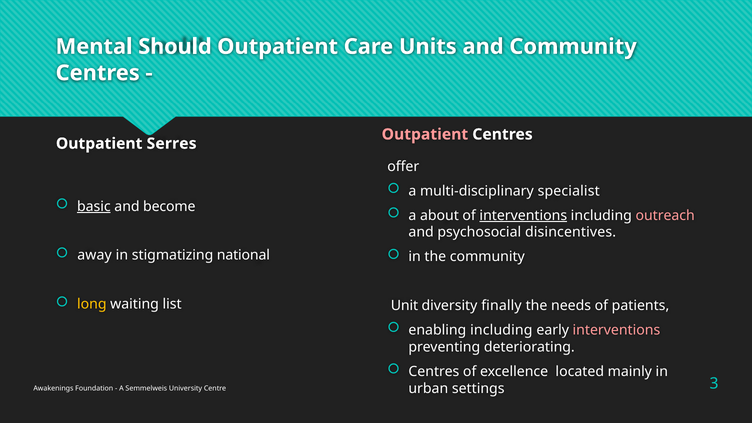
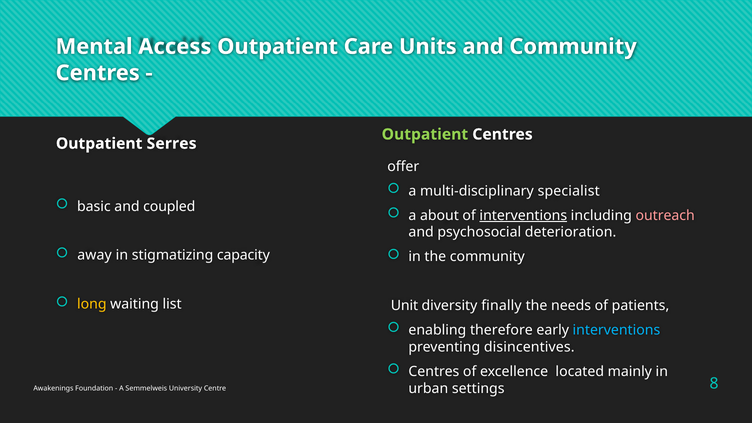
Should: Should -> Access
Outpatient at (425, 134) colour: pink -> light green
basic underline: present -> none
become: become -> coupled
disincentives: disincentives -> deterioration
national: national -> capacity
enabling including: including -> therefore
interventions at (616, 330) colour: pink -> light blue
deteriorating: deteriorating -> disincentives
3: 3 -> 8
